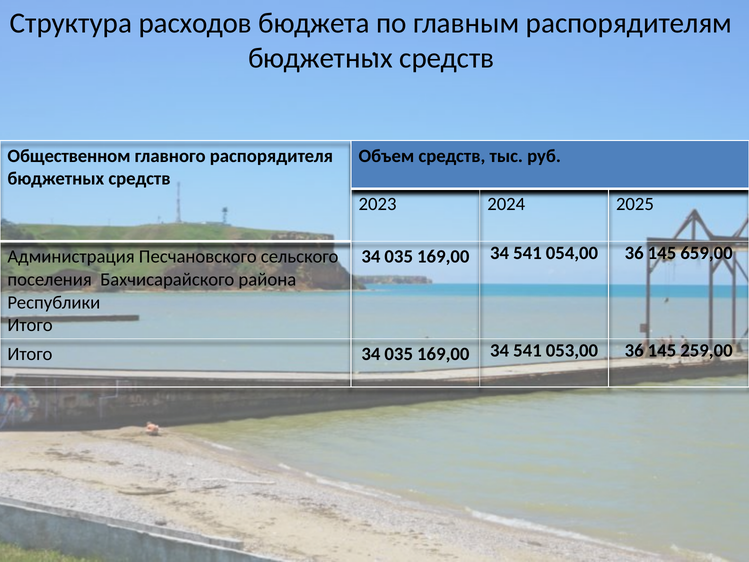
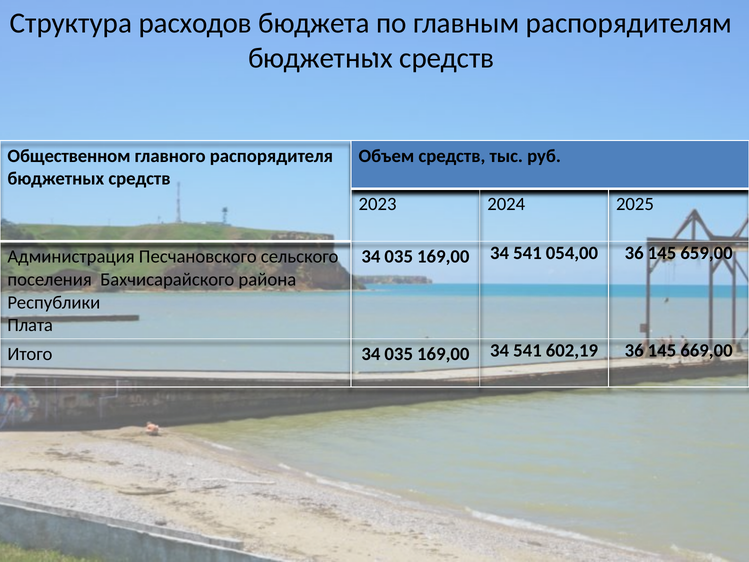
Итого at (30, 325): Итого -> Плата
053,00: 053,00 -> 602,19
259,00: 259,00 -> 669,00
